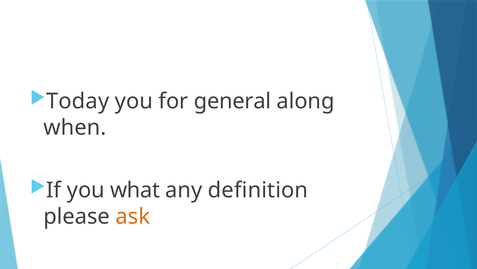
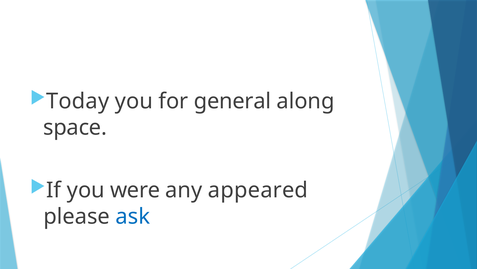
when: when -> space
what: what -> were
definition: definition -> appeared
ask colour: orange -> blue
